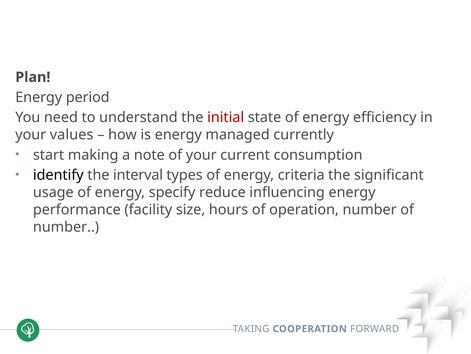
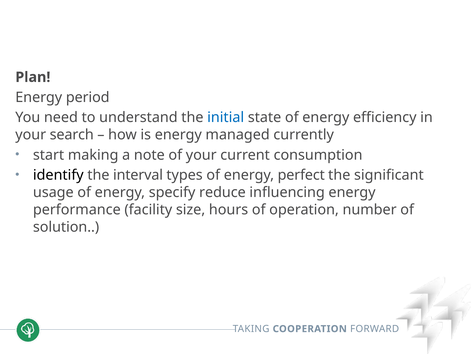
initial colour: red -> blue
values: values -> search
criteria: criteria -> perfect
number at (66, 227): number -> solution
